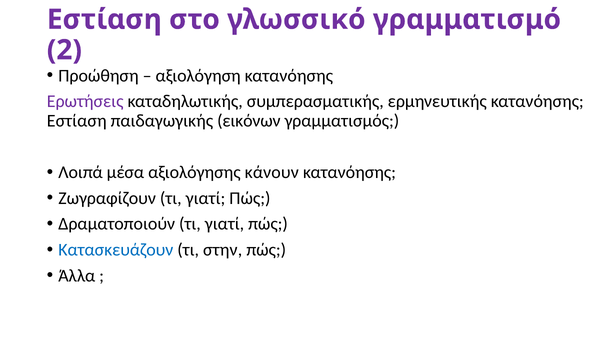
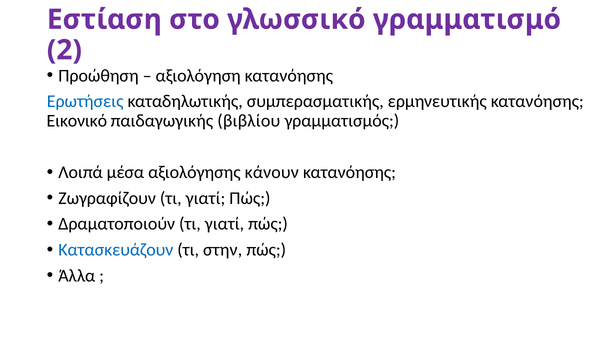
Ερωτήσεις colour: purple -> blue
Εστίαση at (77, 121): Εστίαση -> Εικονικό
εικόνων: εικόνων -> βιβλίου
